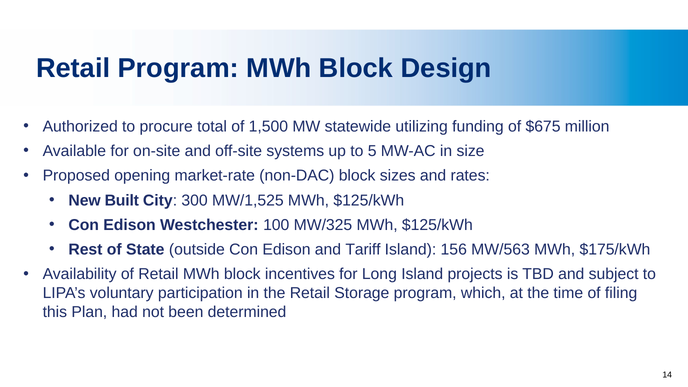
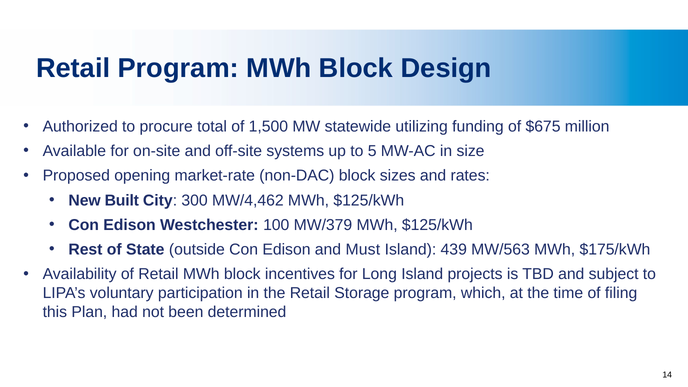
MW/1,525: MW/1,525 -> MW/4,462
MW/325: MW/325 -> MW/379
Tariff: Tariff -> Must
156: 156 -> 439
